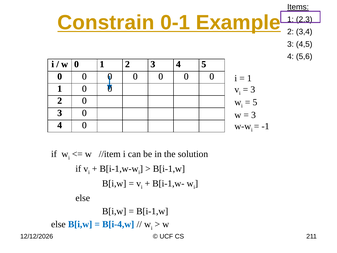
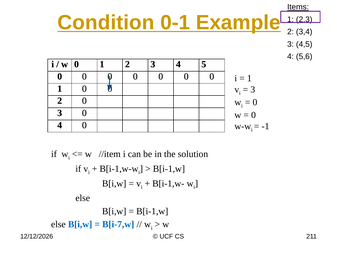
Constrain: Constrain -> Condition
5 at (255, 102): 5 -> 0
3 at (254, 115): 3 -> 0
B[i-4,w: B[i-4,w -> B[i-7,w
